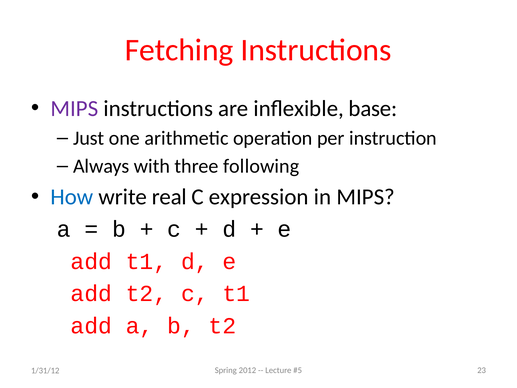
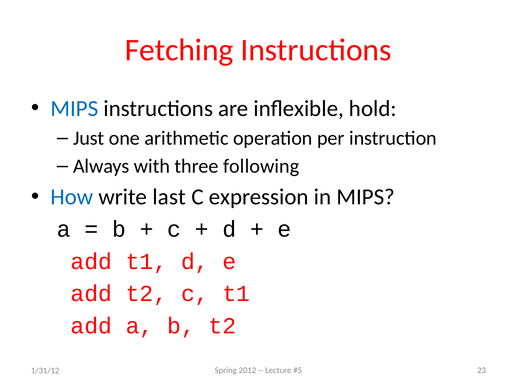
MIPS at (74, 108) colour: purple -> blue
base: base -> hold
real: real -> last
